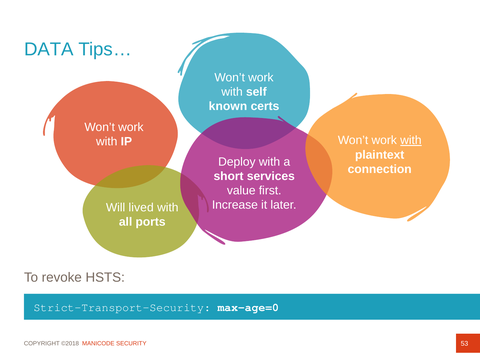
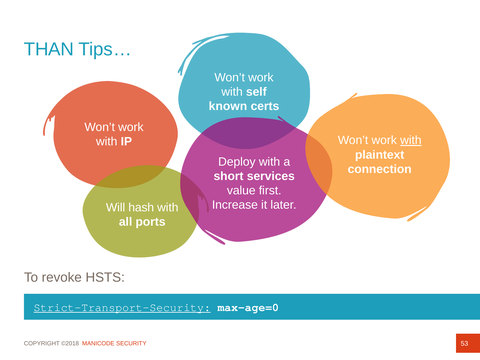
DATA: DATA -> THAN
lived: lived -> hash
Strict-Transport-Security underline: none -> present
